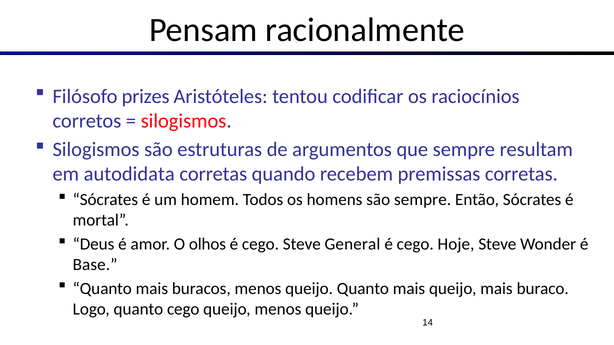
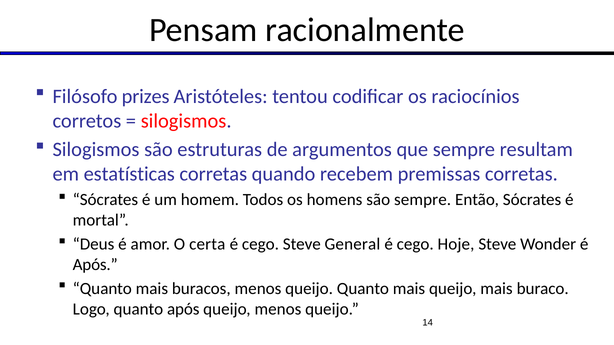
autodidata: autodidata -> estatísticas
olhos: olhos -> certa
Base at (95, 265): Base -> Após
quanto cego: cego -> após
